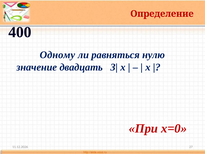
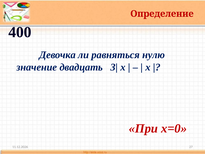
Одному: Одному -> Девочка
